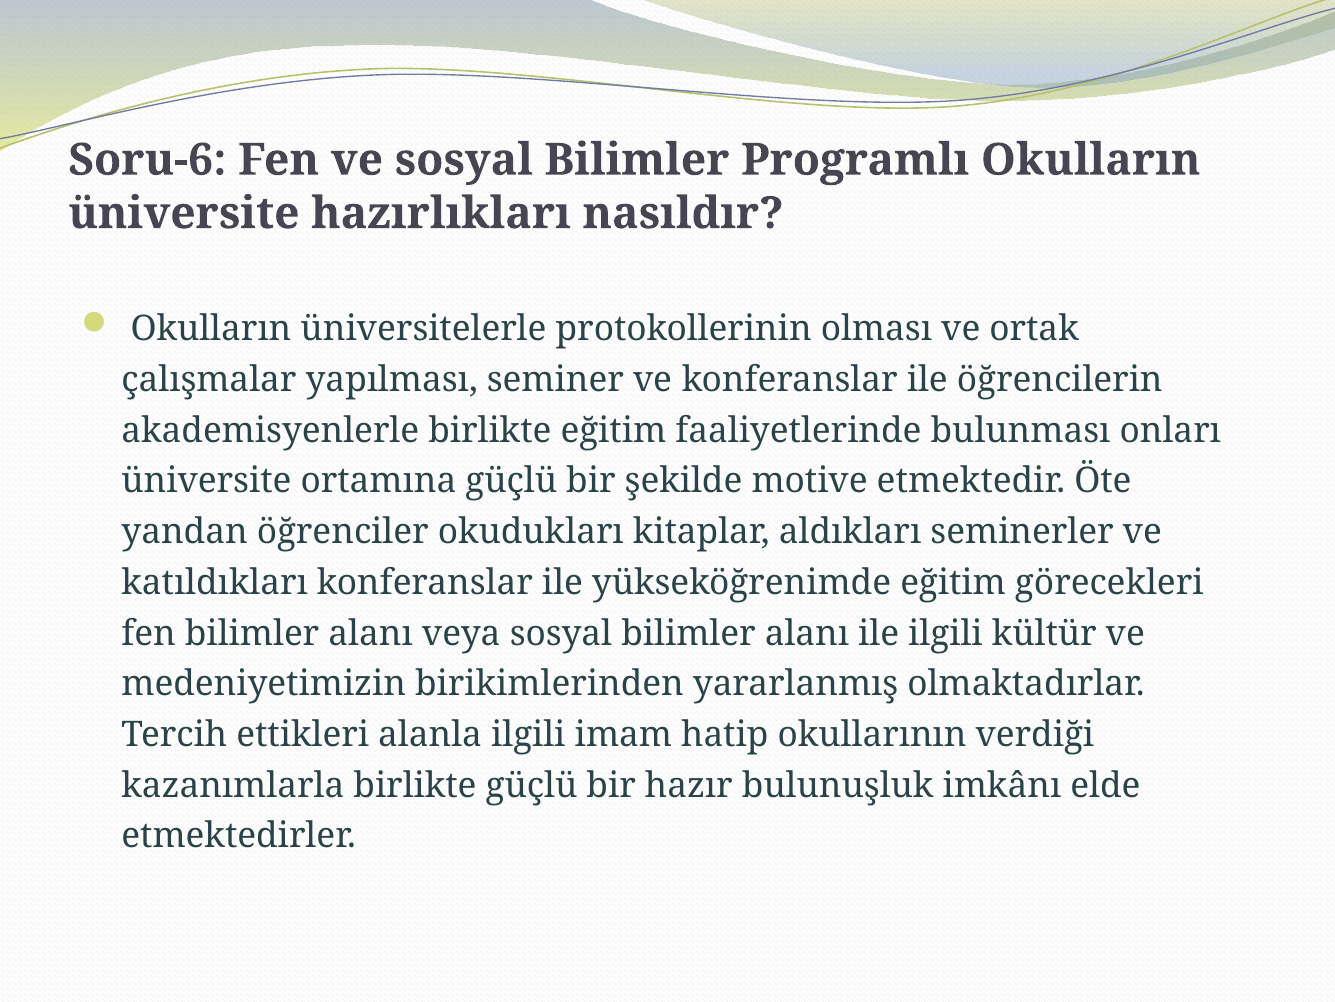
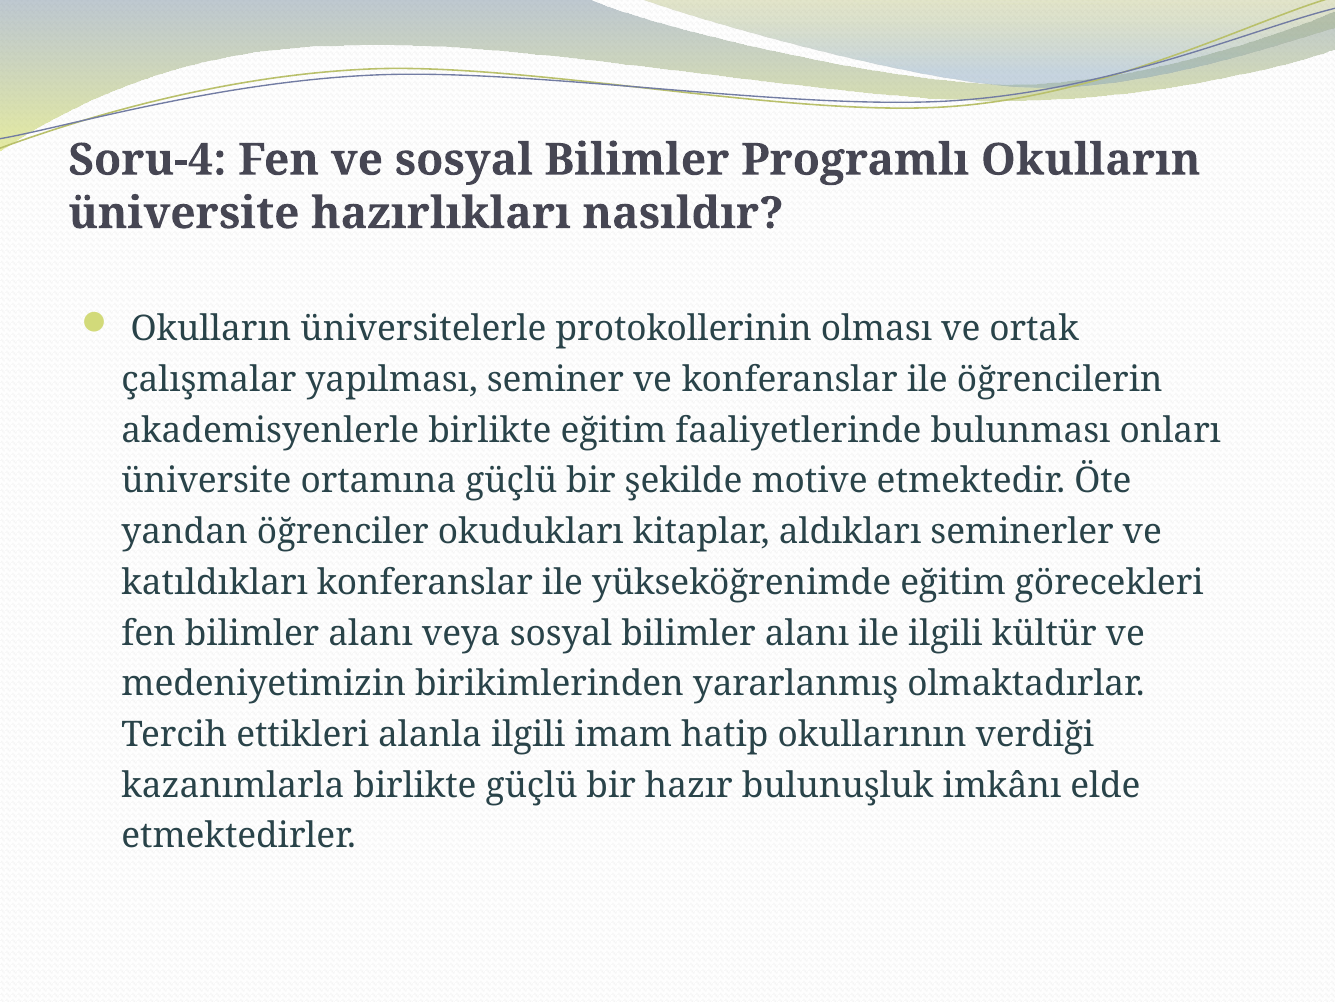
Soru-6: Soru-6 -> Soru-4
